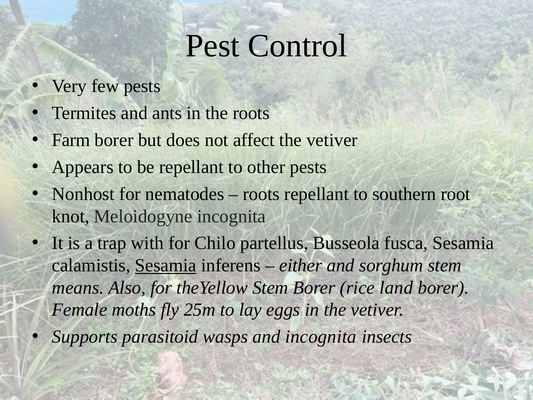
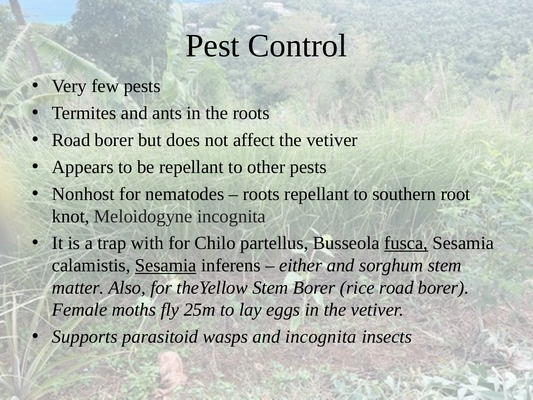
Farm at (71, 140): Farm -> Road
fusca underline: none -> present
means: means -> matter
rice land: land -> road
